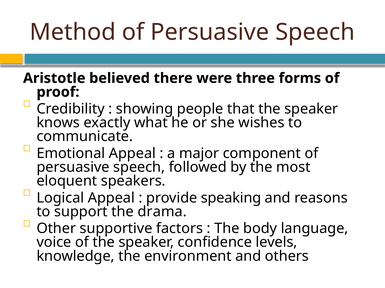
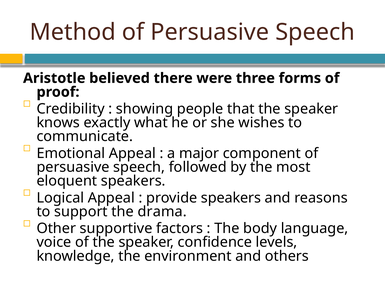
provide speaking: speaking -> speakers
